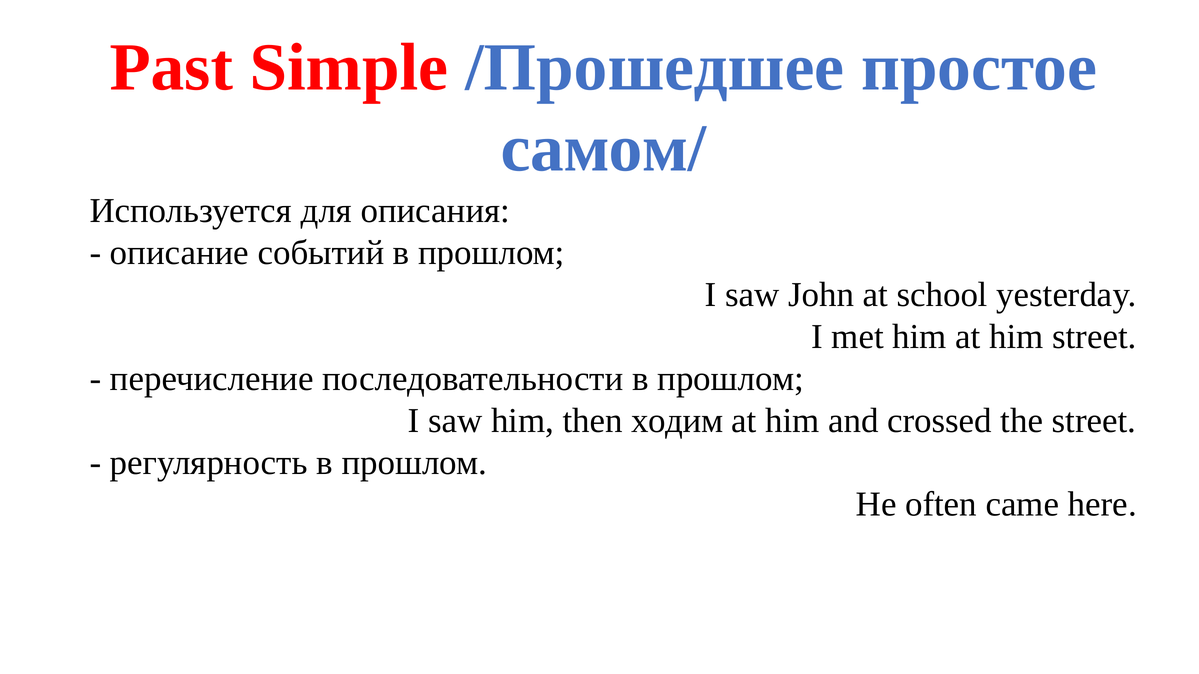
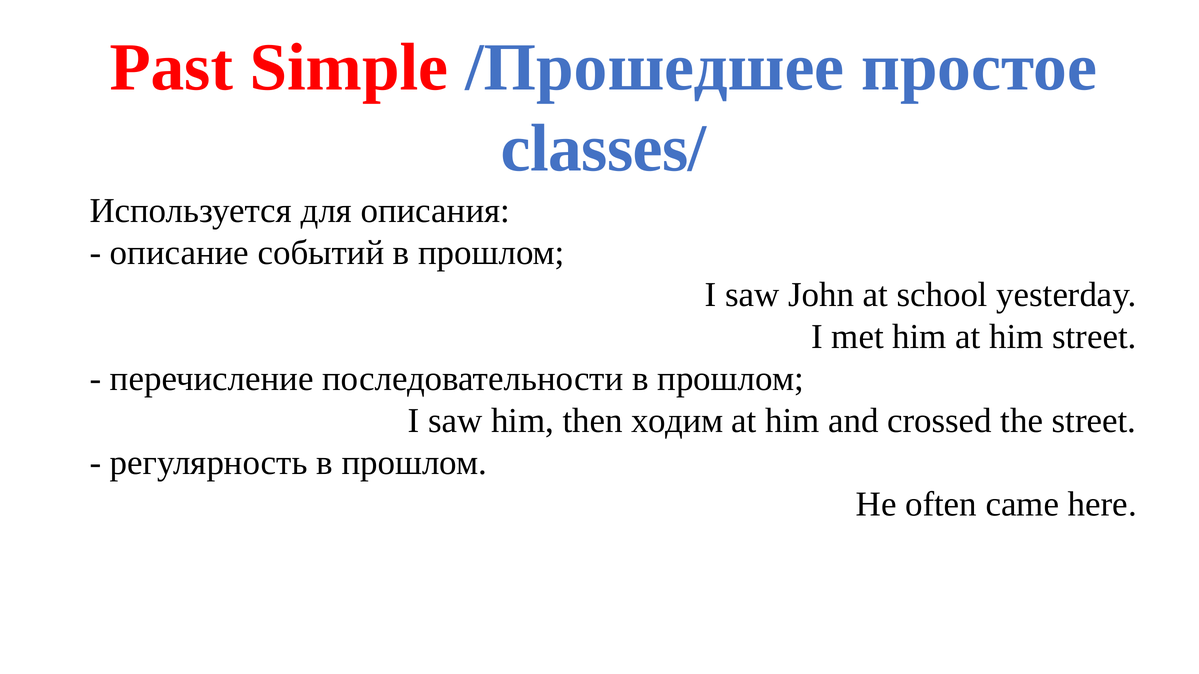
самом/: самом/ -> classes/
